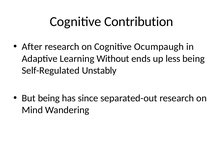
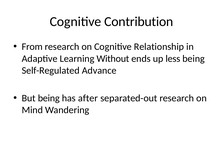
After: After -> From
Ocumpaugh: Ocumpaugh -> Relationship
Unstably: Unstably -> Advance
since: since -> after
